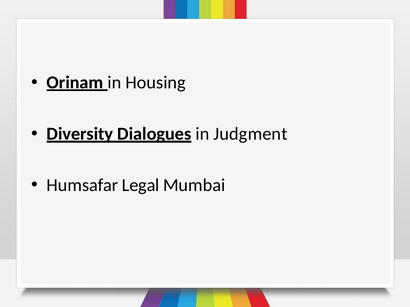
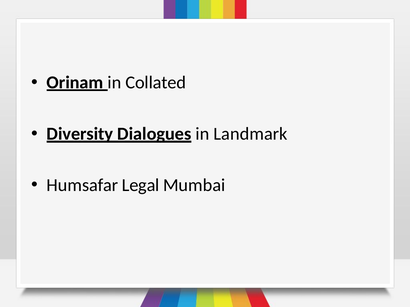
Housing: Housing -> Collated
Judgment: Judgment -> Landmark
